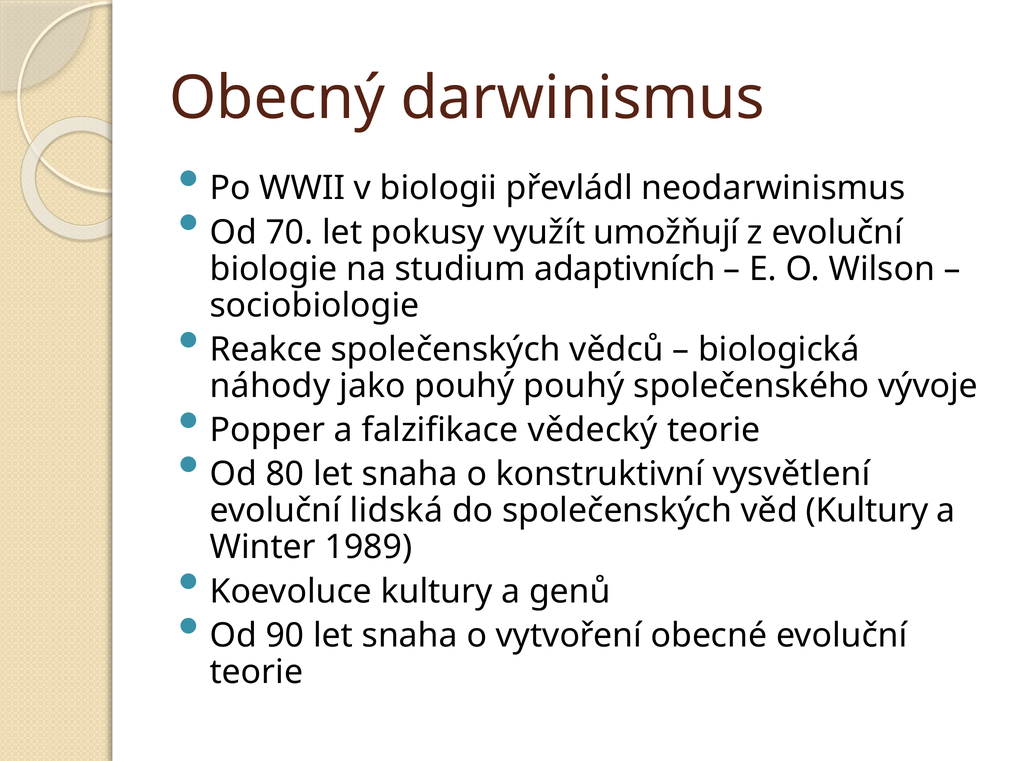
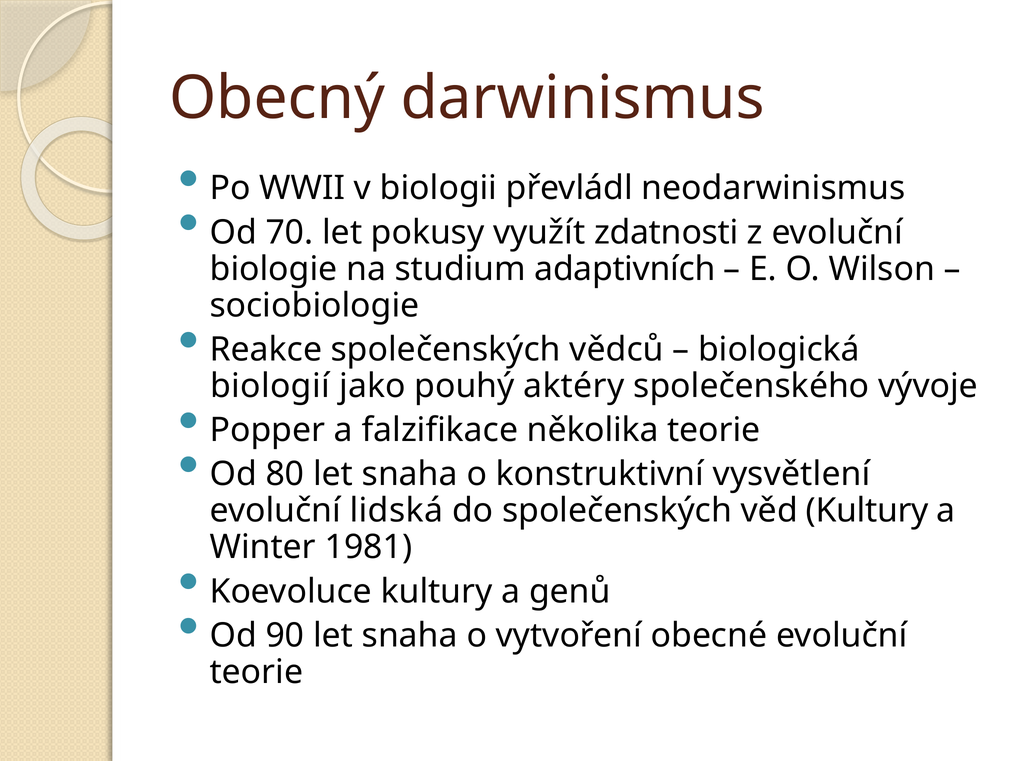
umožňují: umožňují -> zdatnosti
náhody: náhody -> biologií
pouhý pouhý: pouhý -> aktéry
vědecký: vědecký -> několika
1989: 1989 -> 1981
